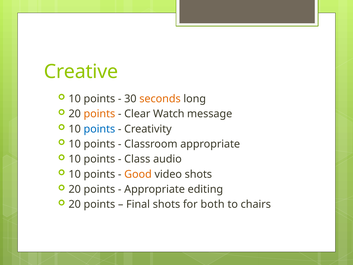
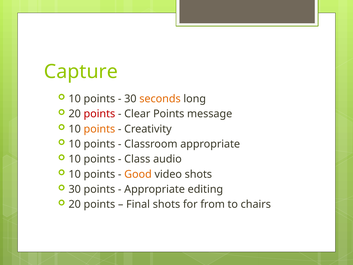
Creative: Creative -> Capture
points at (99, 114) colour: orange -> red
Clear Watch: Watch -> Points
points at (99, 129) colour: blue -> orange
20 at (75, 189): 20 -> 30
both: both -> from
